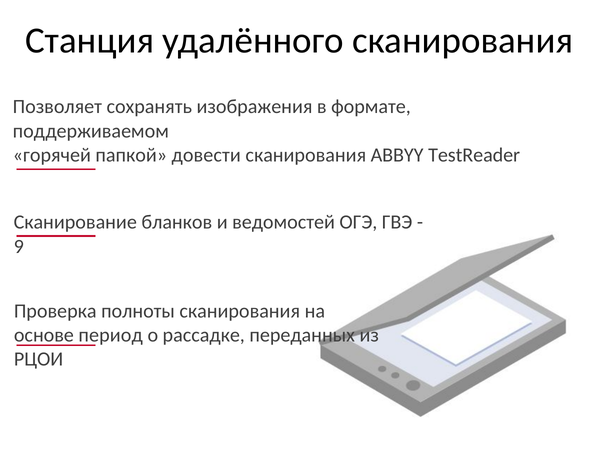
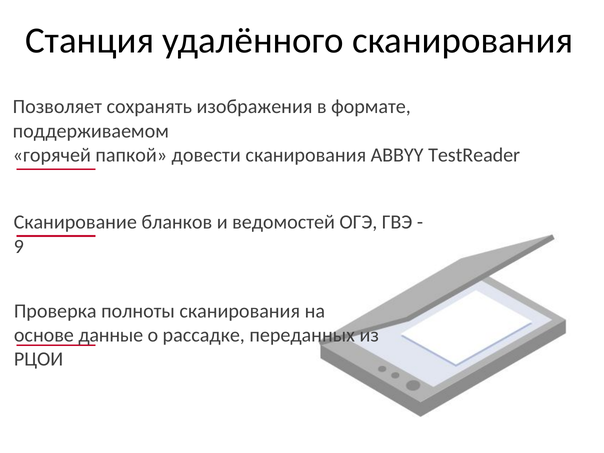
период: период -> данные
